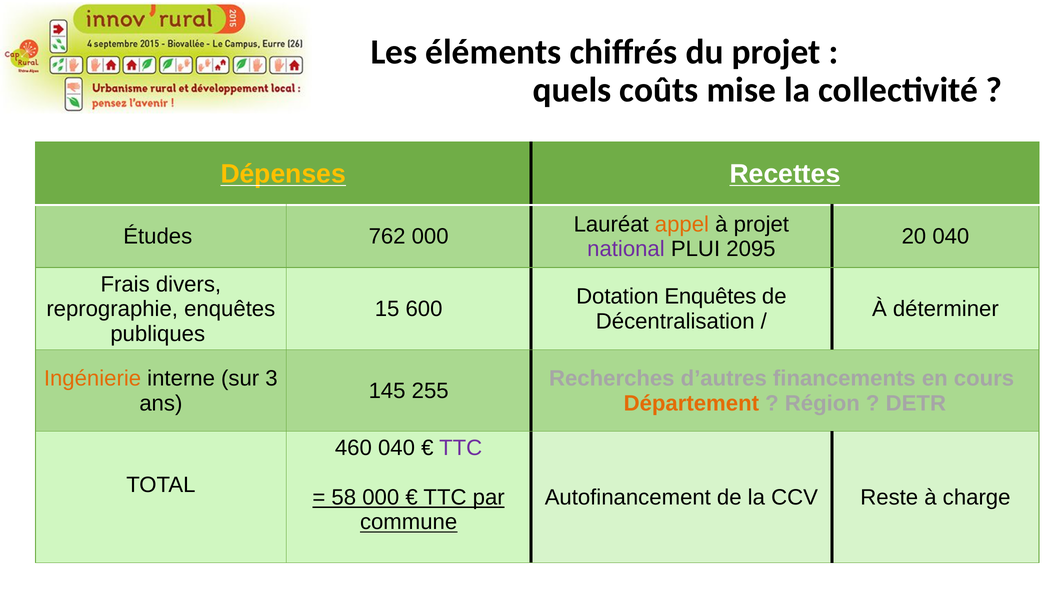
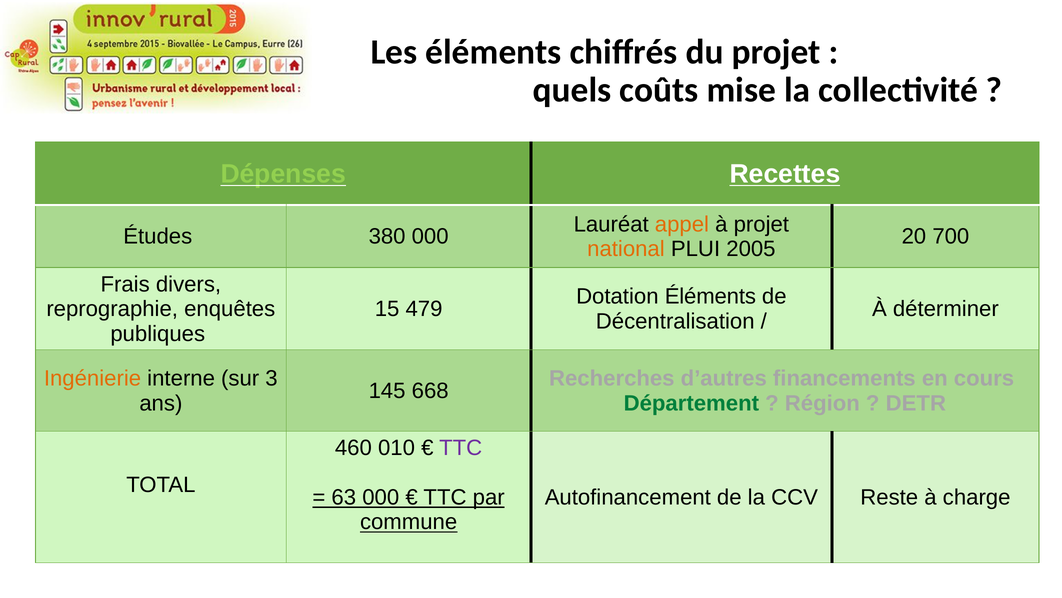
Dépenses colour: yellow -> light green
762: 762 -> 380
20 040: 040 -> 700
national colour: purple -> orange
2095: 2095 -> 2005
Dotation Enquêtes: Enquêtes -> Éléments
600: 600 -> 479
255: 255 -> 668
Département colour: orange -> green
460 040: 040 -> 010
58: 58 -> 63
